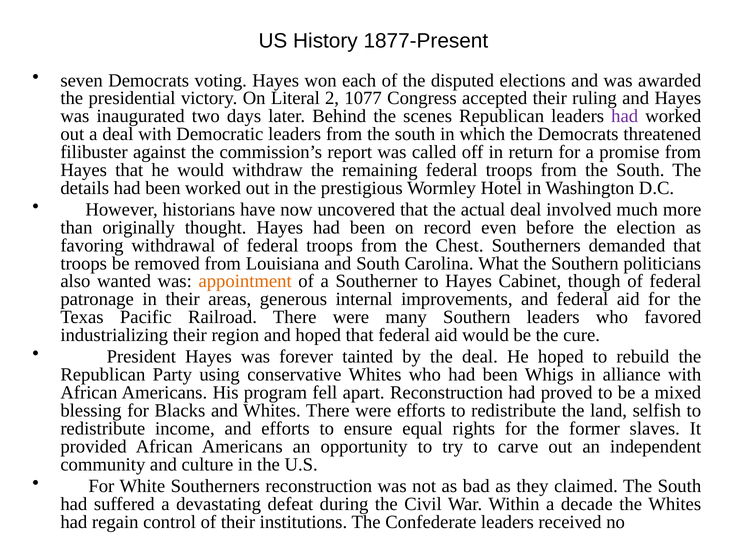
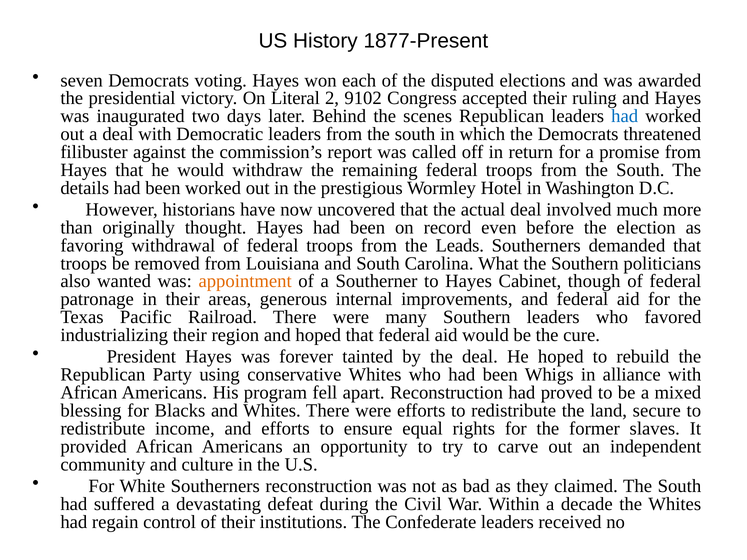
1077: 1077 -> 9102
had at (625, 116) colour: purple -> blue
Chest: Chest -> Leads
selfish: selfish -> secure
